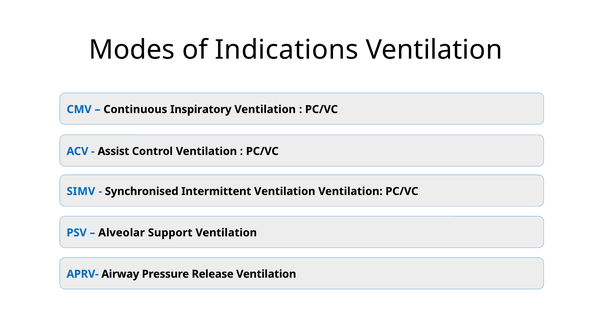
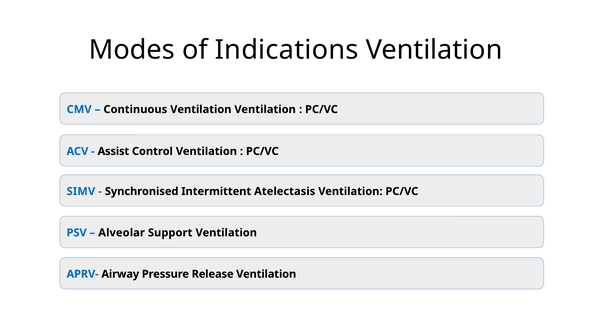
Continuous Inspiratory: Inspiratory -> Ventilation
Intermittent Ventilation: Ventilation -> Atelectasis
